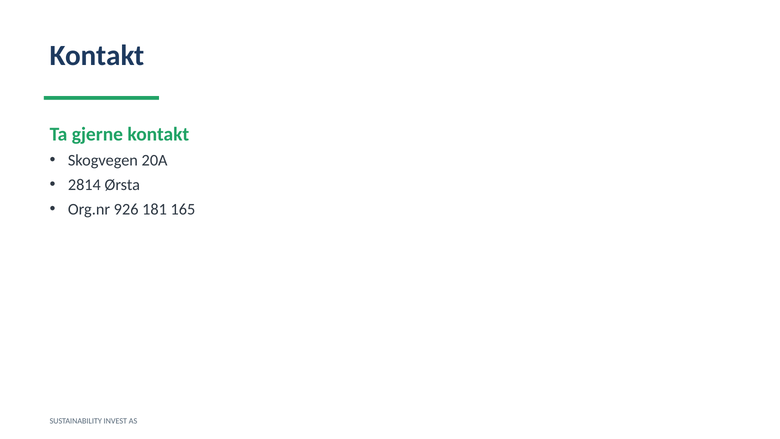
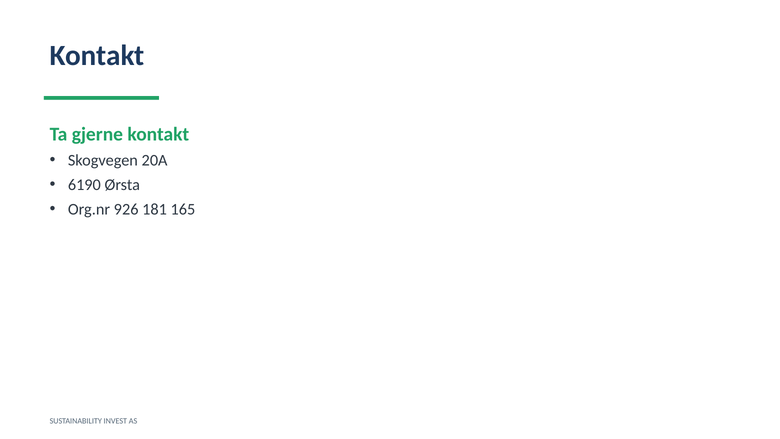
2814: 2814 -> 6190
